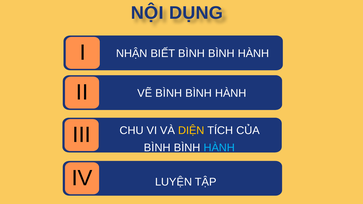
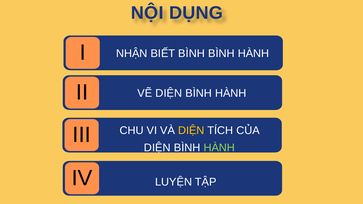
VẼ BÌNH: BÌNH -> DIỆN
BÌNH at (157, 148): BÌNH -> DIỆN
HÀNH at (219, 148) colour: light blue -> light green
